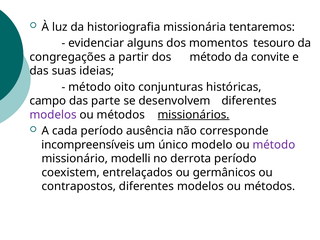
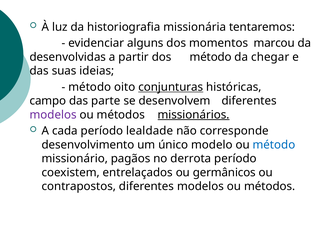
tesouro: tesouro -> marcou
congregações: congregações -> desenvolvidas
convite: convite -> chegar
conjunturas underline: none -> present
ausência: ausência -> lealdade
incompreensíveis: incompreensíveis -> desenvolvimento
método at (274, 145) colour: purple -> blue
modelli: modelli -> pagãos
